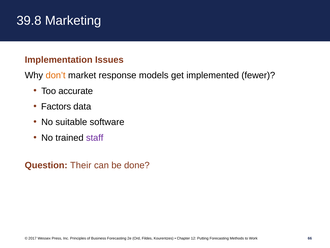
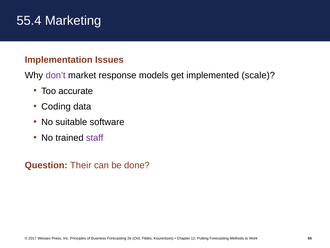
39.8: 39.8 -> 55.4
don’t colour: orange -> purple
fewer: fewer -> scale
Factors: Factors -> Coding
